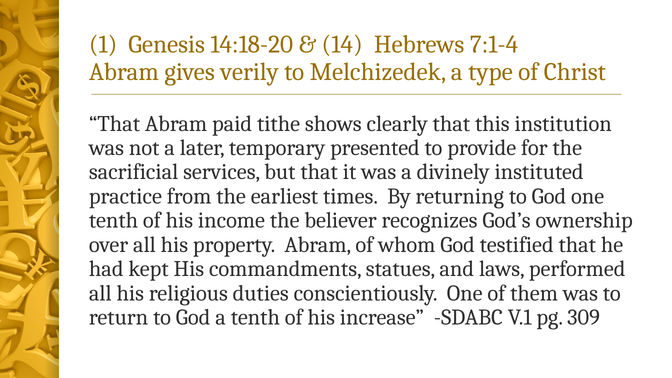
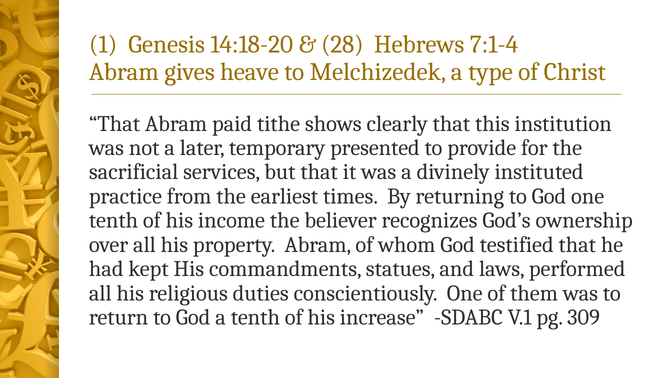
14: 14 -> 28
verily: verily -> heave
